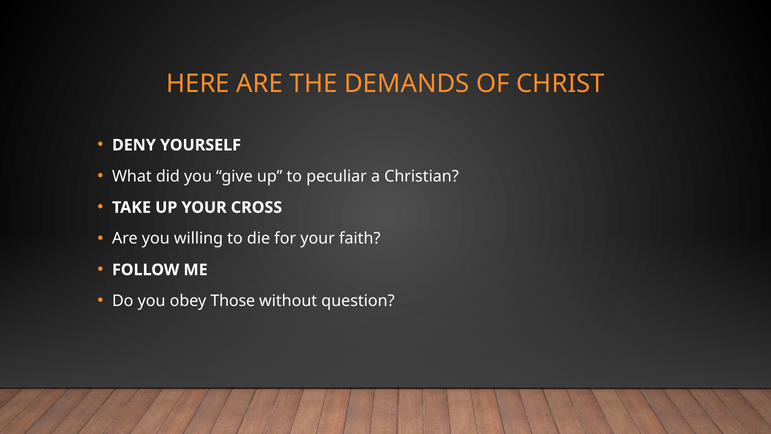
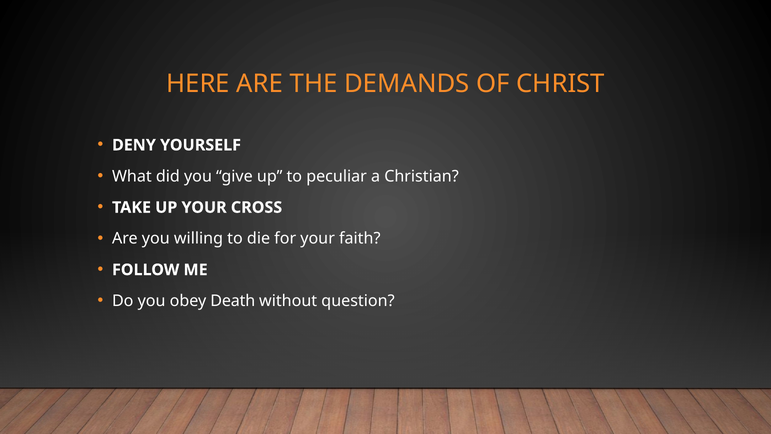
Those: Those -> Death
